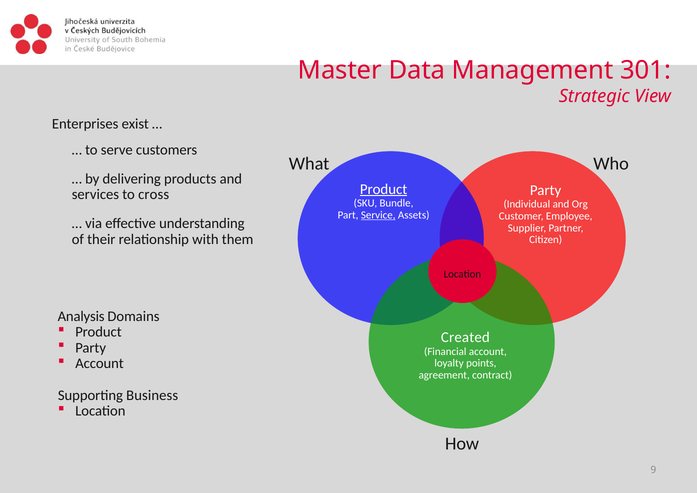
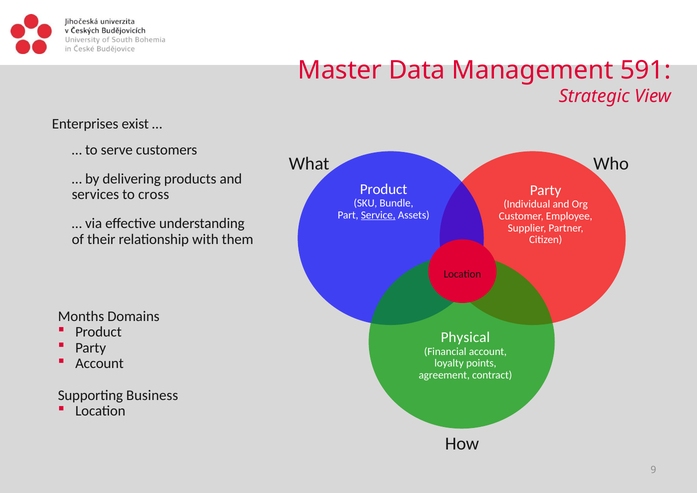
301: 301 -> 591
Product at (384, 189) underline: present -> none
Analysis: Analysis -> Months
Created: Created -> Physical
